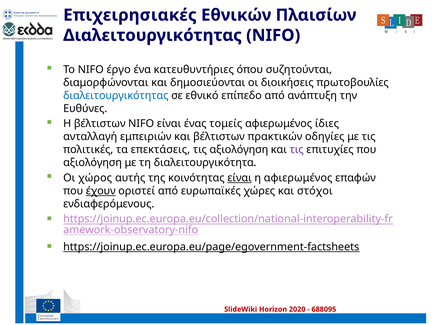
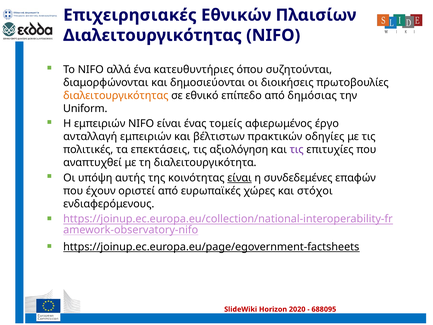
έργο: έργο -> αλλά
διαλειτουργικότητας at (116, 95) colour: blue -> orange
ανάπτυξη: ανάπτυξη -> δημόσιας
Ευθύνες: Ευθύνες -> Uniform
Η βέλτιστων: βέλτιστων -> εμπειριών
ίδιες: ίδιες -> έργο
αξιολόγηση at (93, 163): αξιολόγηση -> αναπτυχθεί
χώρος: χώρος -> υπόψη
η αφιερωμένος: αφιερωμένος -> συνδεδεμένες
έχουν underline: present -> none
